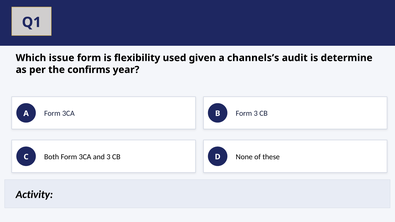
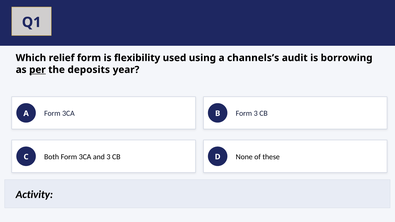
issue: issue -> relief
given: given -> using
determine: determine -> borrowing
per underline: none -> present
confirms: confirms -> deposits
